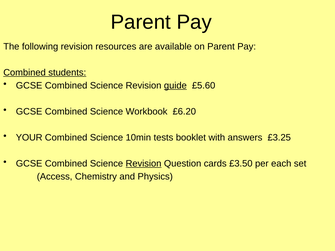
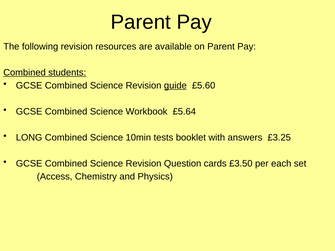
£6.20: £6.20 -> £5.64
YOUR: YOUR -> LONG
Revision at (144, 164) underline: present -> none
